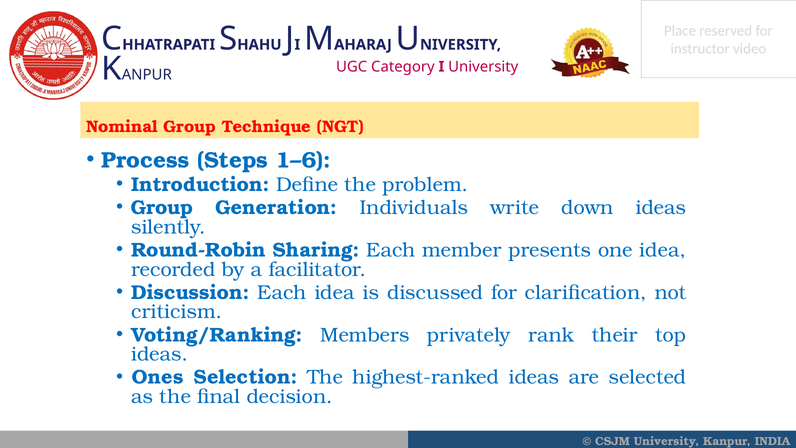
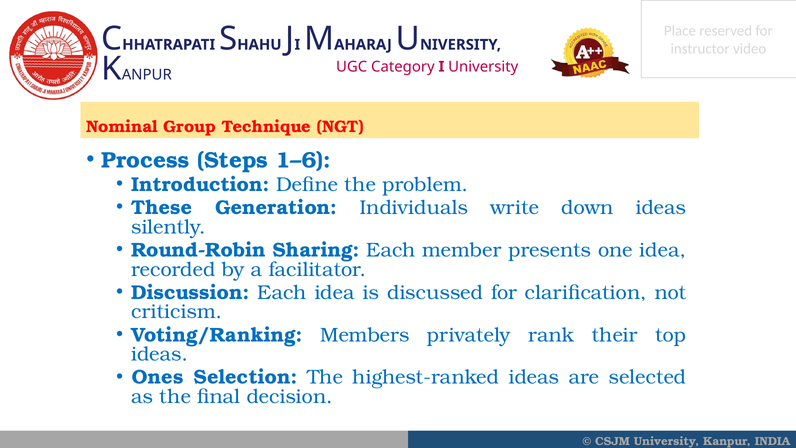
Group at (162, 208): Group -> These
